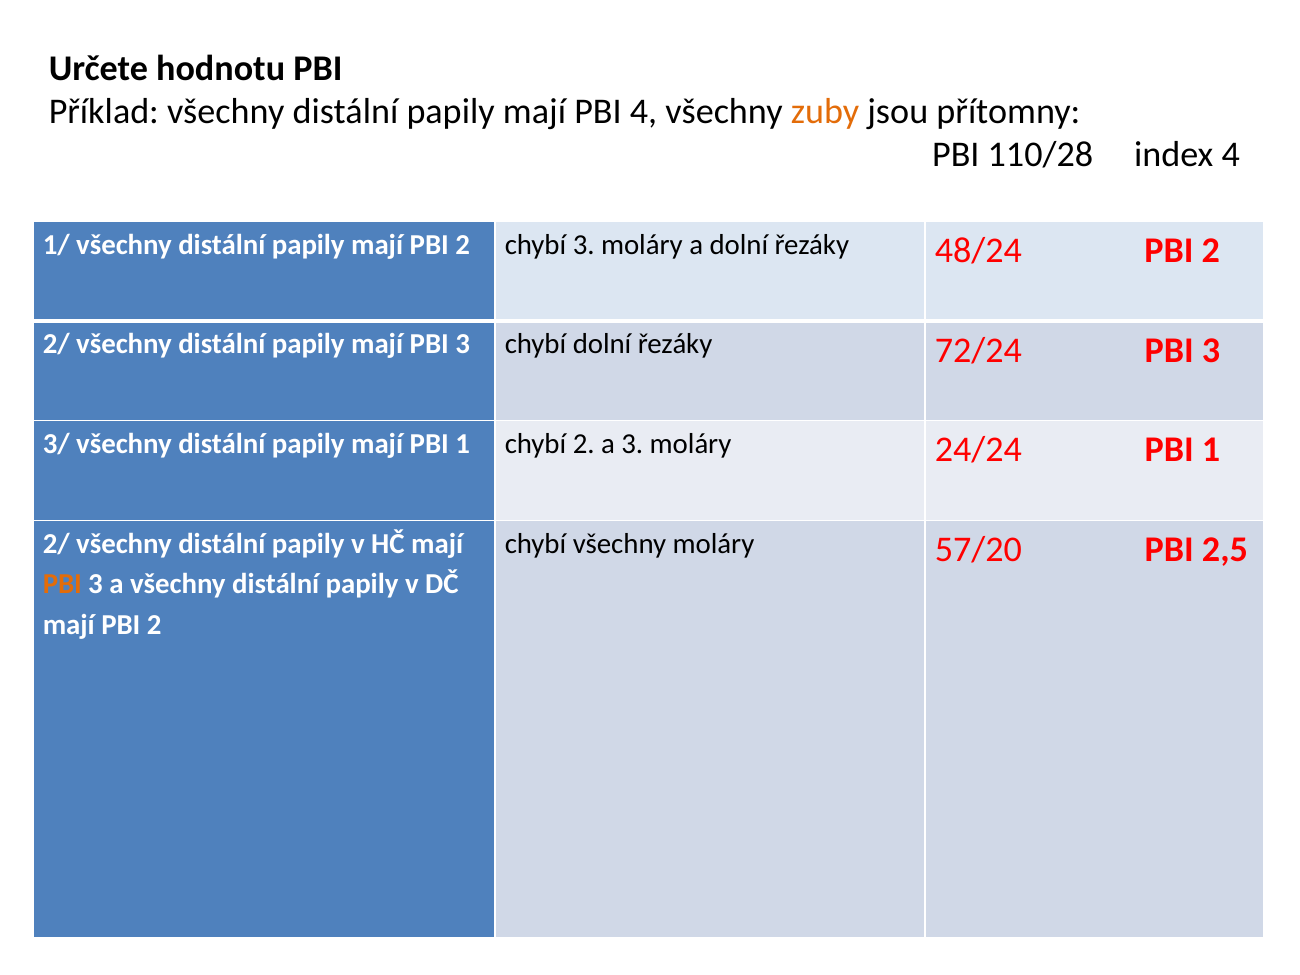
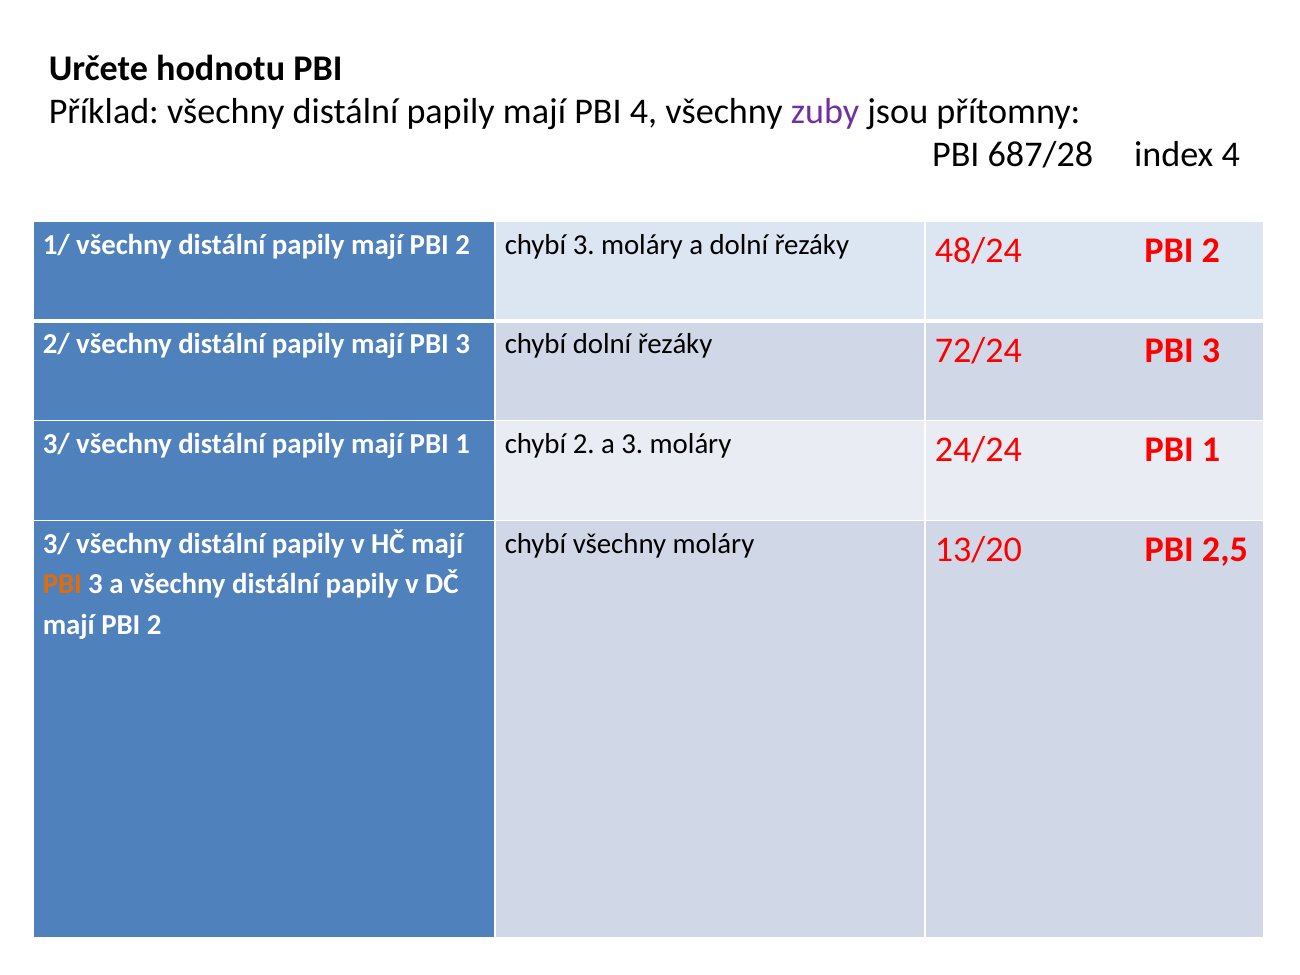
zuby colour: orange -> purple
110/28: 110/28 -> 687/28
2/ at (56, 544): 2/ -> 3/
57/20: 57/20 -> 13/20
